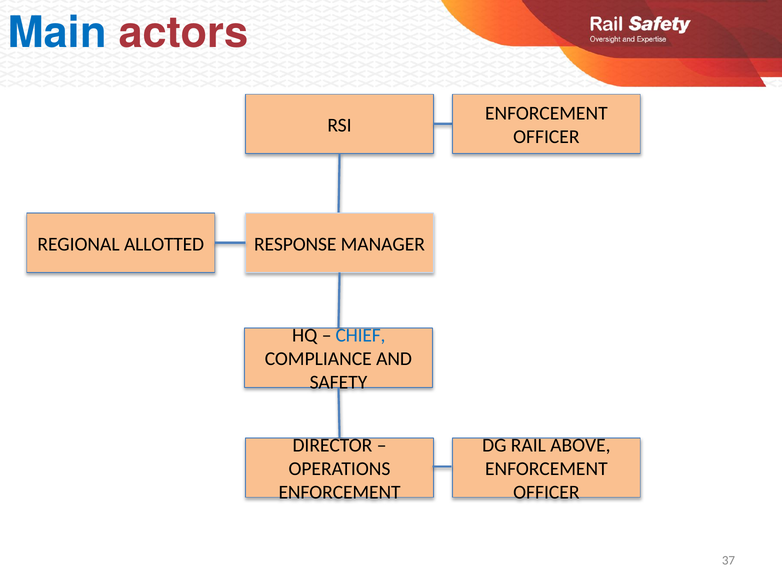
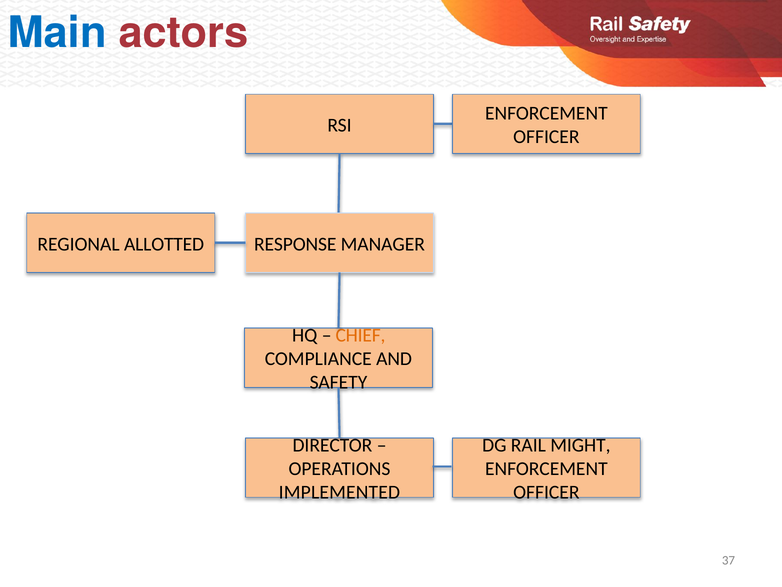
CHIEF colour: blue -> orange
ABOVE: ABOVE -> MIGHT
ENFORCEMENT at (340, 492): ENFORCEMENT -> IMPLEMENTED
